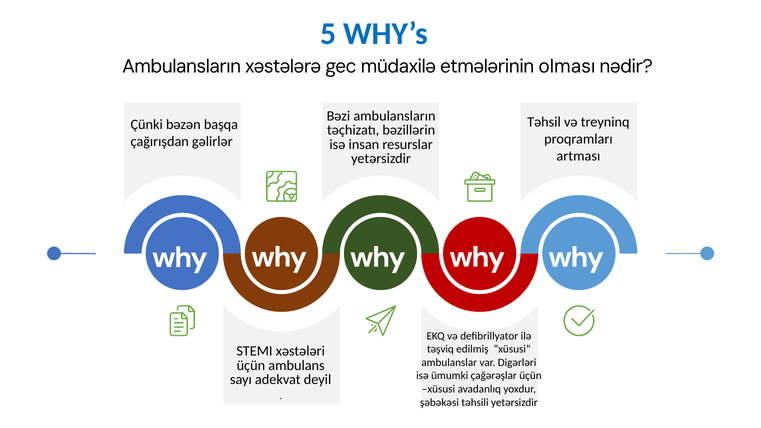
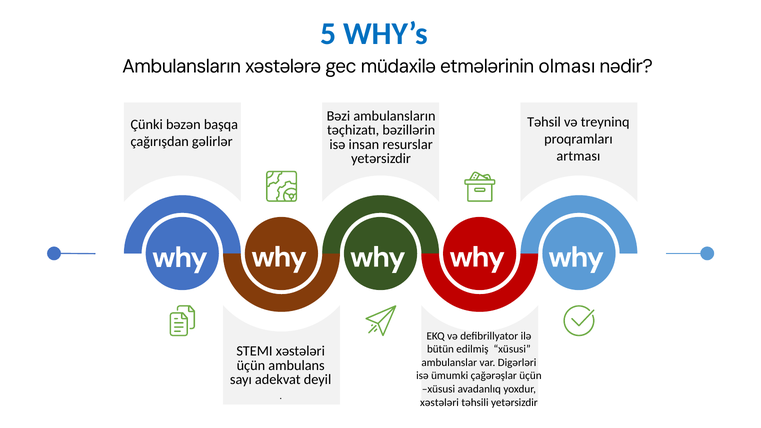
təşviq: təşviq -> bütün
şəbəkəsi at (439, 403): şəbəkəsi -> xəstələri
